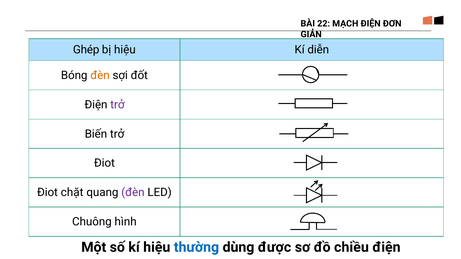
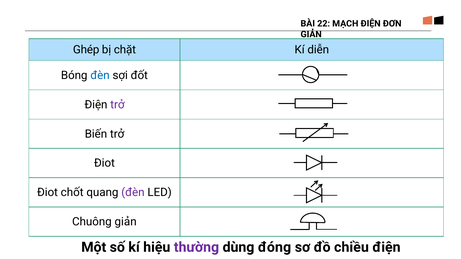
bị hiệu: hiệu -> chặt
đèn at (100, 75) colour: orange -> blue
chặt: chặt -> chốt
Chuông hình: hình -> giản
thường colour: blue -> purple
được: được -> đóng
